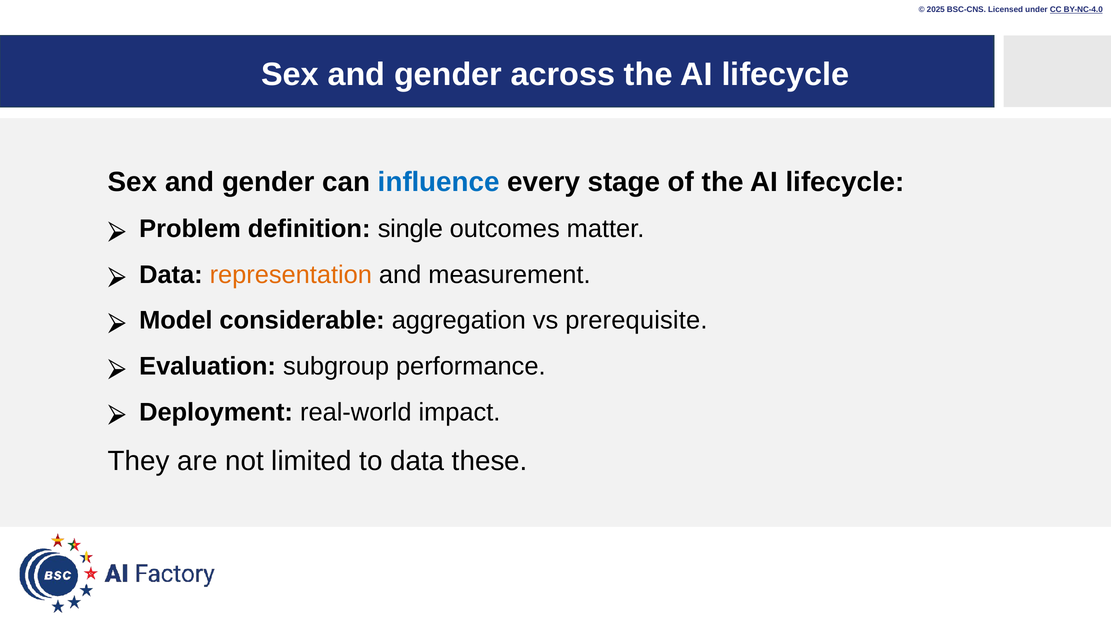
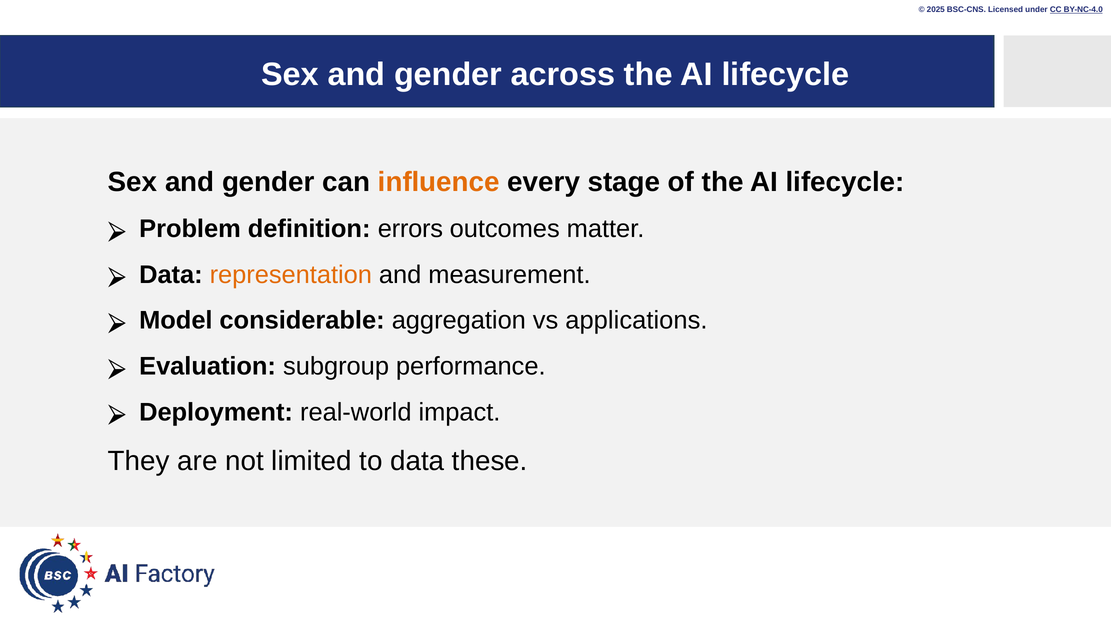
influence colour: blue -> orange
single: single -> errors
prerequisite: prerequisite -> applications
